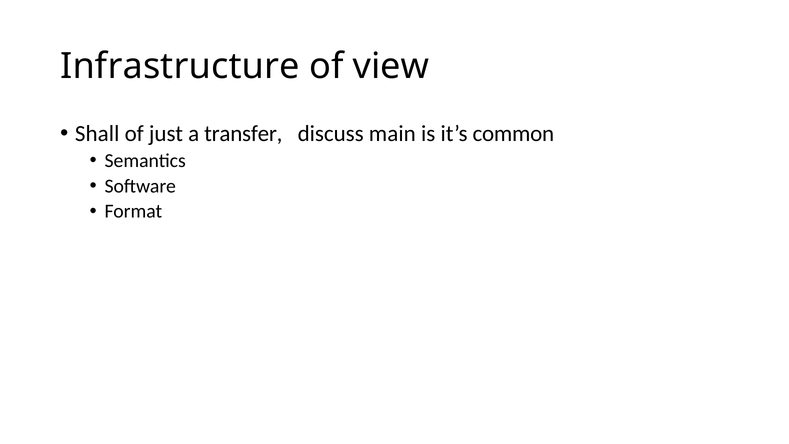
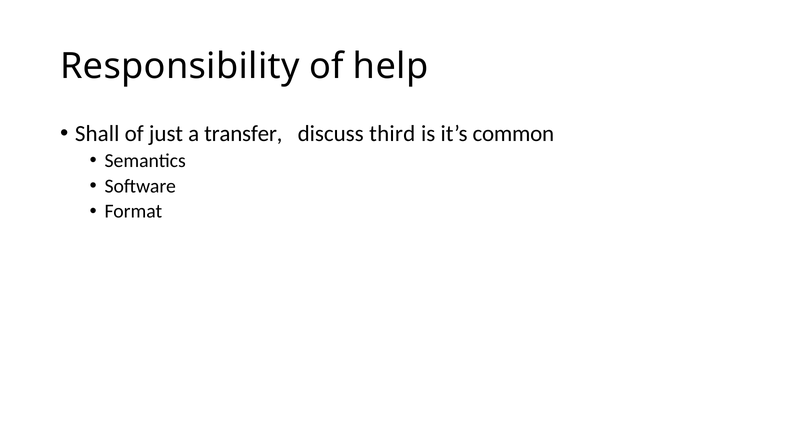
Infrastructure: Infrastructure -> Responsibility
view: view -> help
main: main -> third
